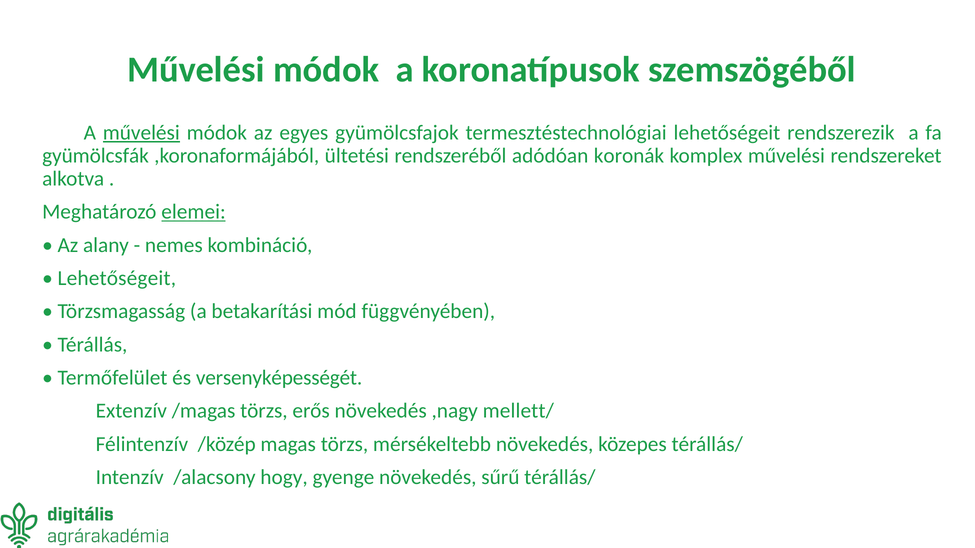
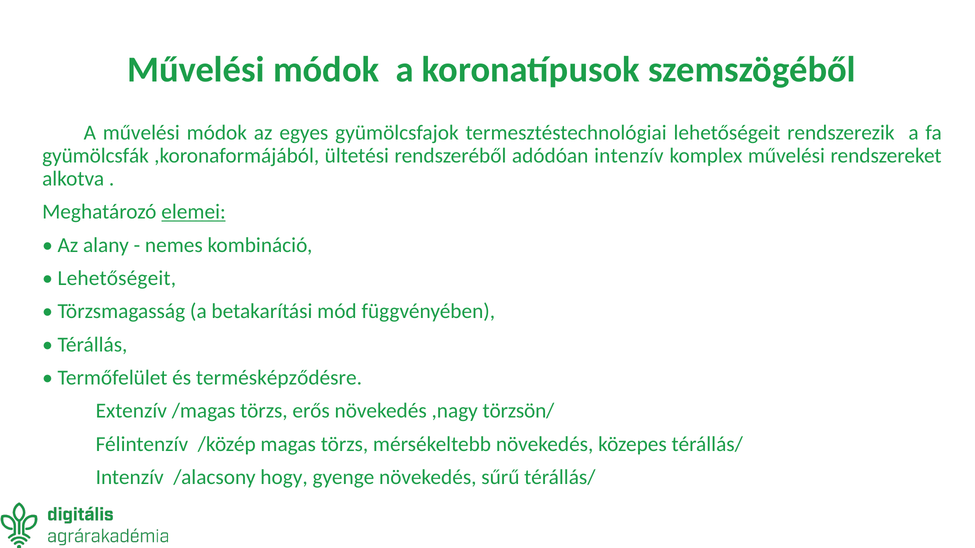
művelési at (141, 133) underline: present -> none
adódóan koronák: koronák -> intenzív
versenyképességét: versenyképességét -> termésképződésre
mellett/: mellett/ -> törzsön/
